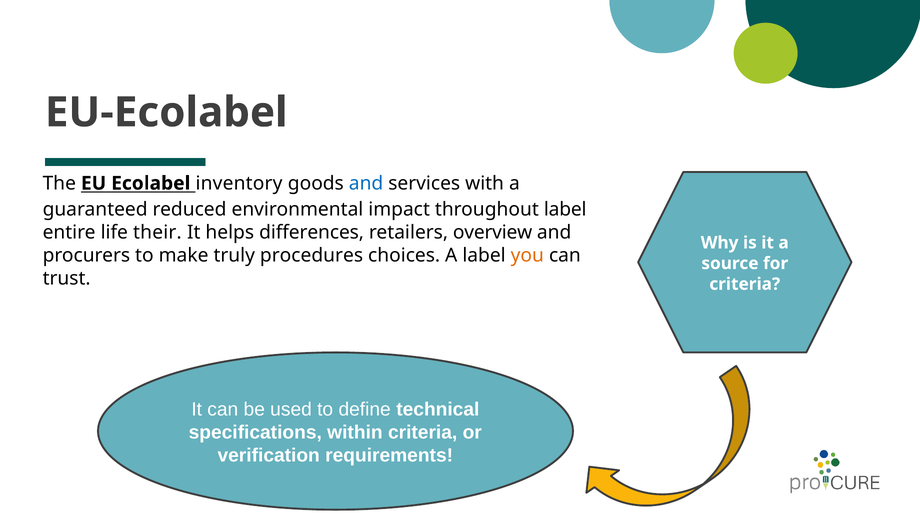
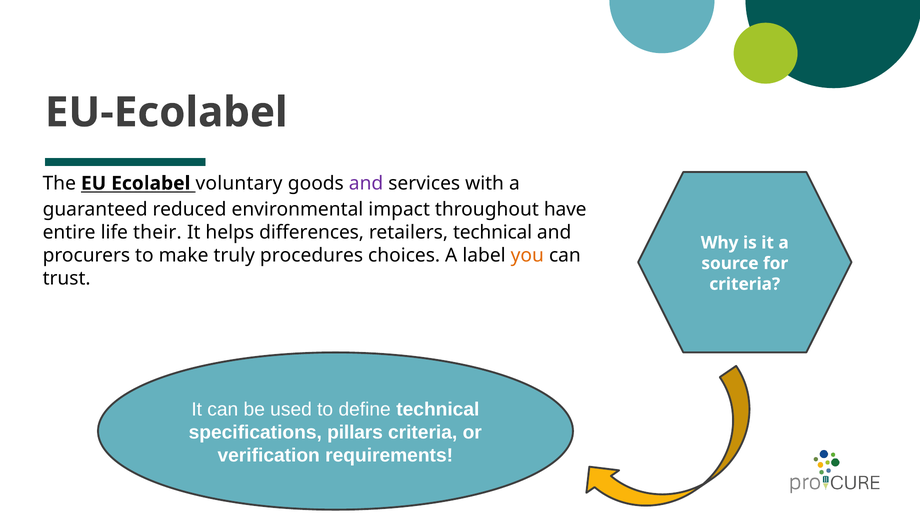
inventory: inventory -> voluntary
and at (366, 184) colour: blue -> purple
throughout label: label -> have
retailers overview: overview -> technical
within: within -> pillars
